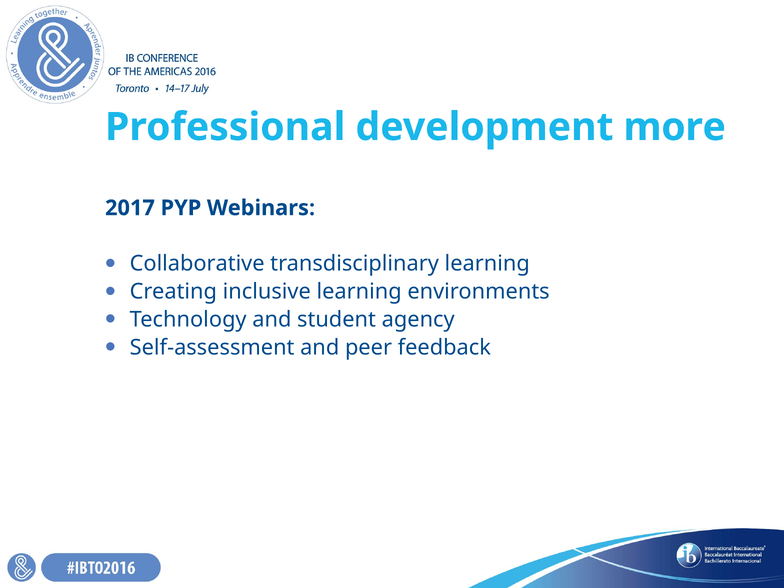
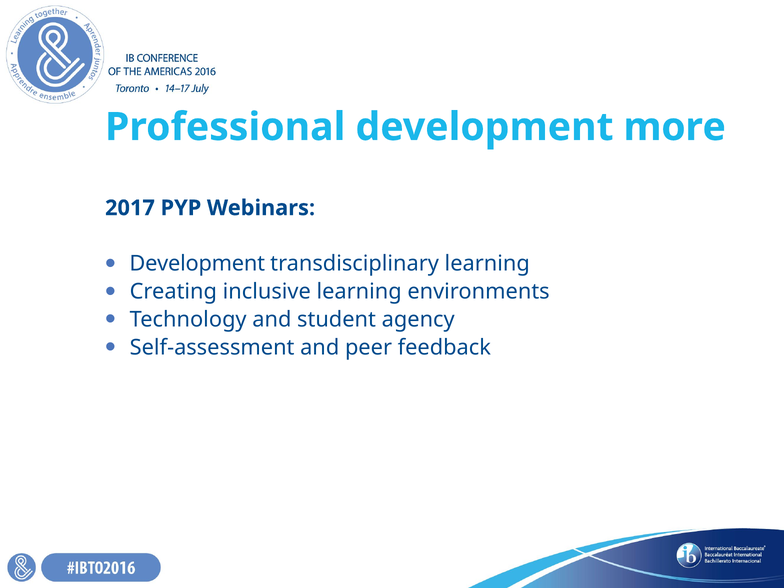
Collaborative at (197, 264): Collaborative -> Development
